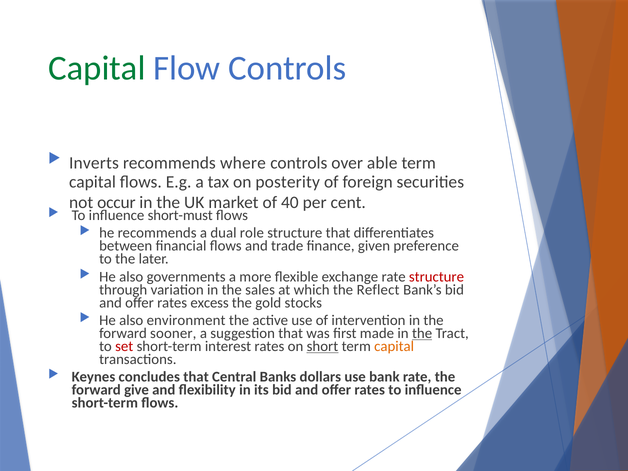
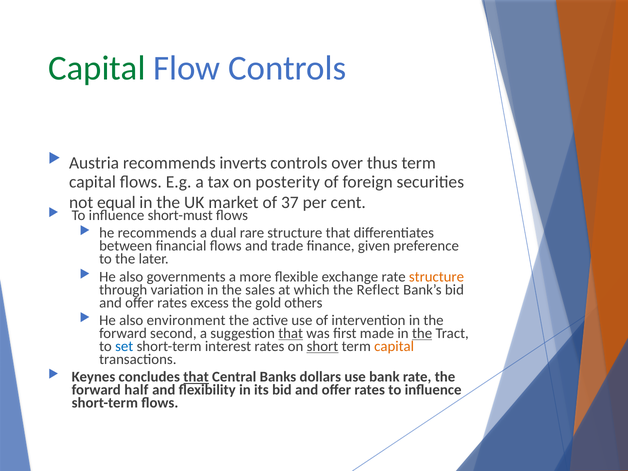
Inverts: Inverts -> Austria
where: where -> inverts
able: able -> thus
occur: occur -> equal
40: 40 -> 37
role: role -> rare
structure at (436, 277) colour: red -> orange
stocks: stocks -> others
sooner: sooner -> second
that at (291, 333) underline: none -> present
set colour: red -> blue
that at (196, 377) underline: none -> present
give: give -> half
